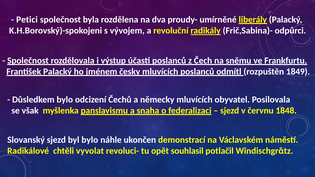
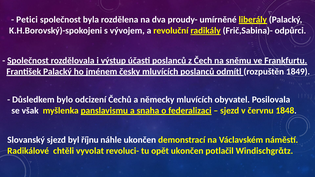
byl bylo: bylo -> říjnu
opět souhlasil: souhlasil -> ukončen
